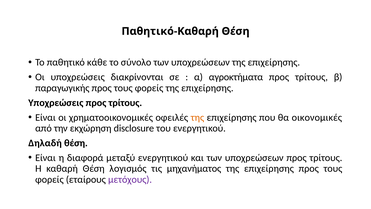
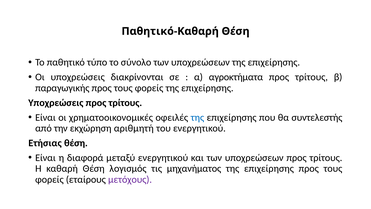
κάθε: κάθε -> τύπο
της at (197, 117) colour: orange -> blue
οικονομικές: οικονομικές -> συντελεστής
disclosure: disclosure -> αριθμητή
Δηλαδή: Δηλαδή -> Ετήσιας
